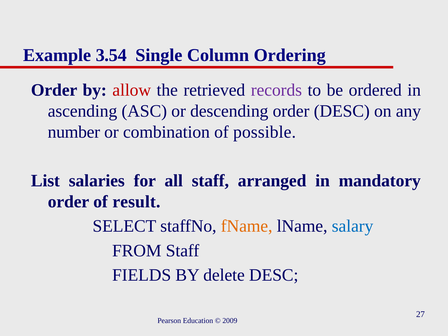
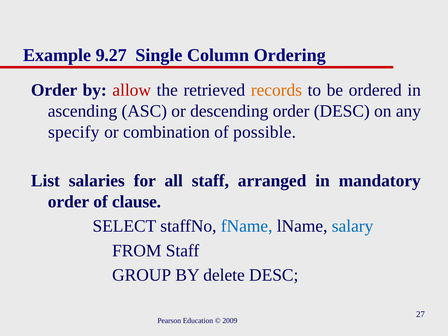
3.54: 3.54 -> 9.27
records colour: purple -> orange
number: number -> specify
result: result -> clause
fName colour: orange -> blue
FIELDS: FIELDS -> GROUP
